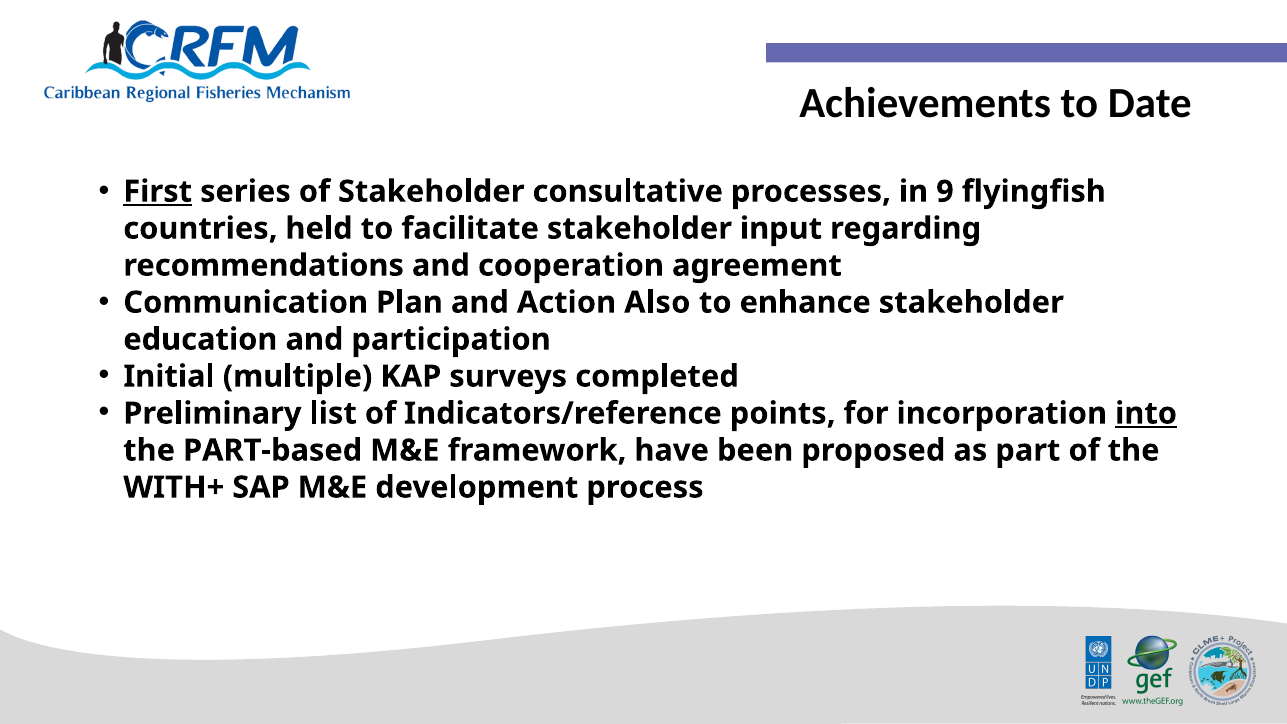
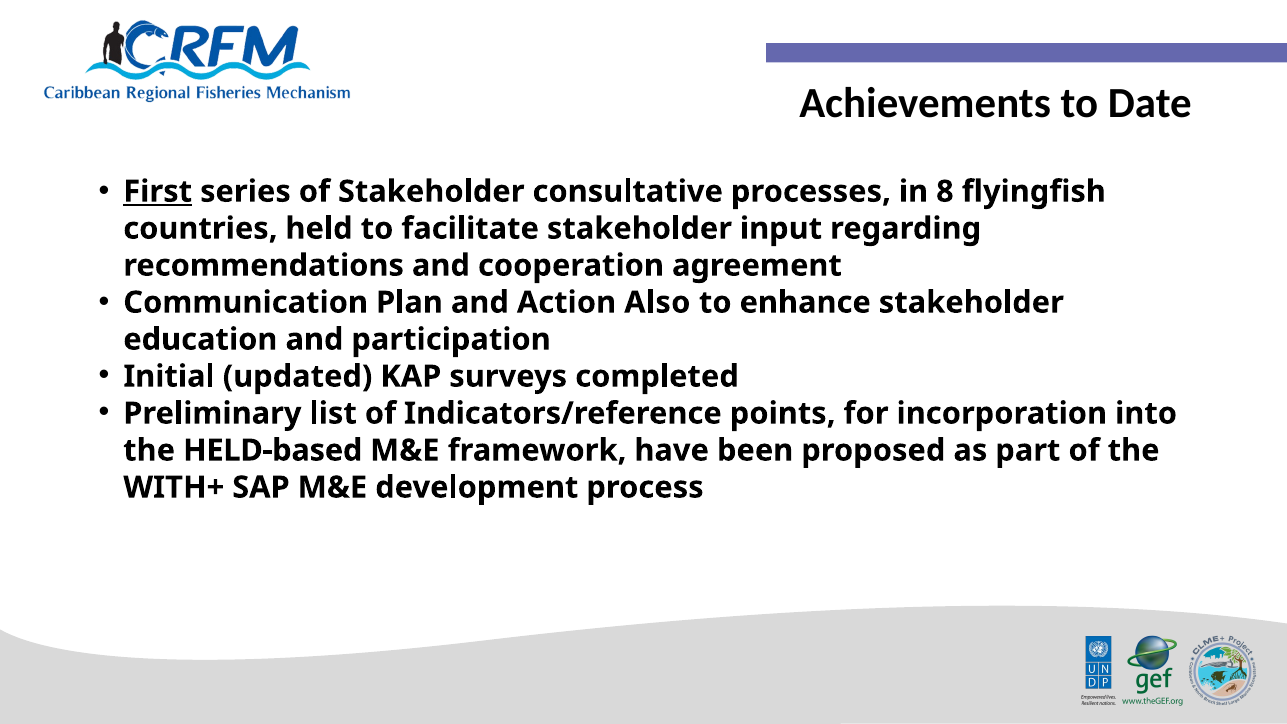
9: 9 -> 8
multiple: multiple -> updated
into underline: present -> none
PART-based: PART-based -> HELD-based
